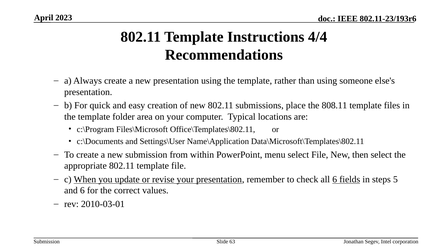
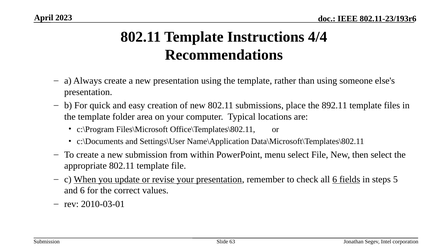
808.11: 808.11 -> 892.11
